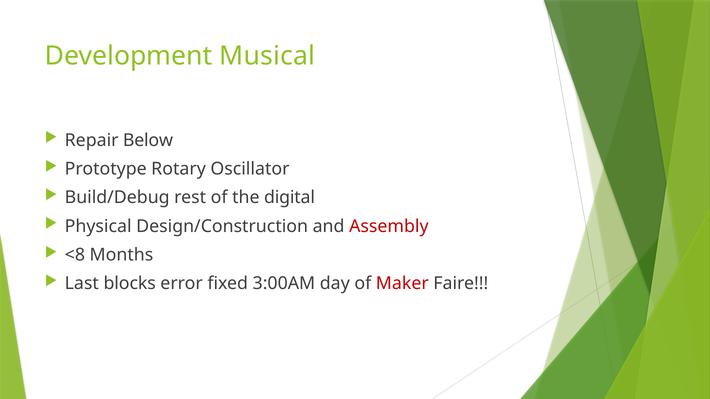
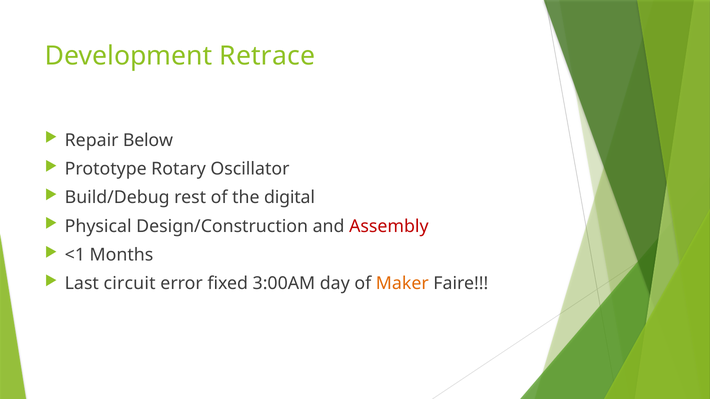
Musical: Musical -> Retrace
<8: <8 -> <1
blocks: blocks -> circuit
Maker colour: red -> orange
